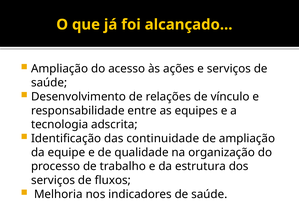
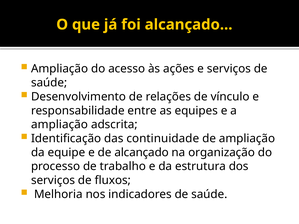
tecnologia at (60, 125): tecnologia -> ampliação
de qualidade: qualidade -> alcançado
